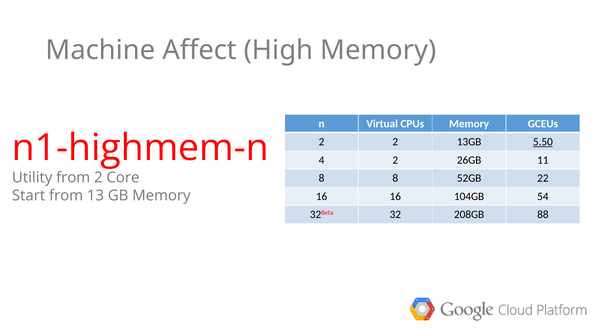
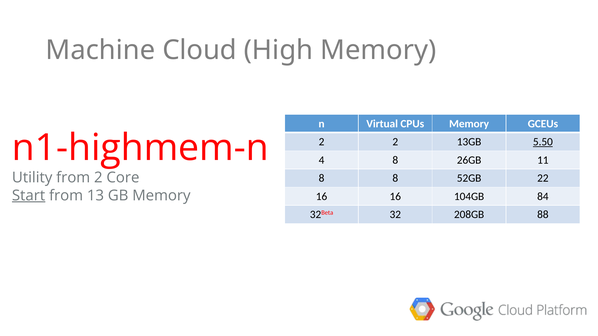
Affect: Affect -> Cloud
4 2: 2 -> 8
Start underline: none -> present
54: 54 -> 84
